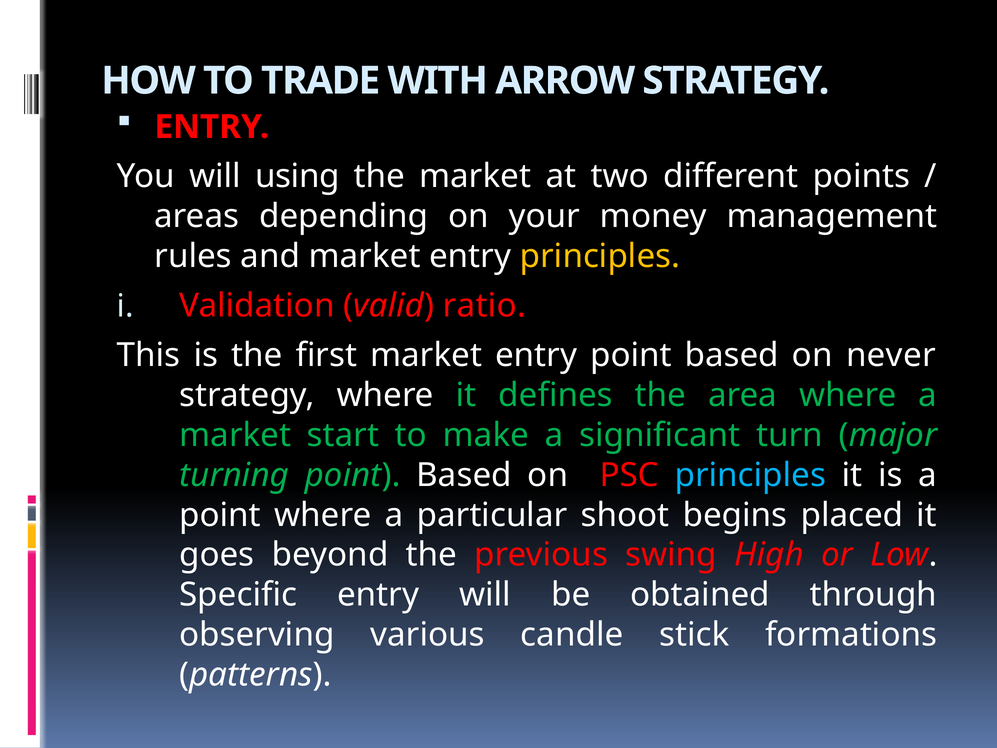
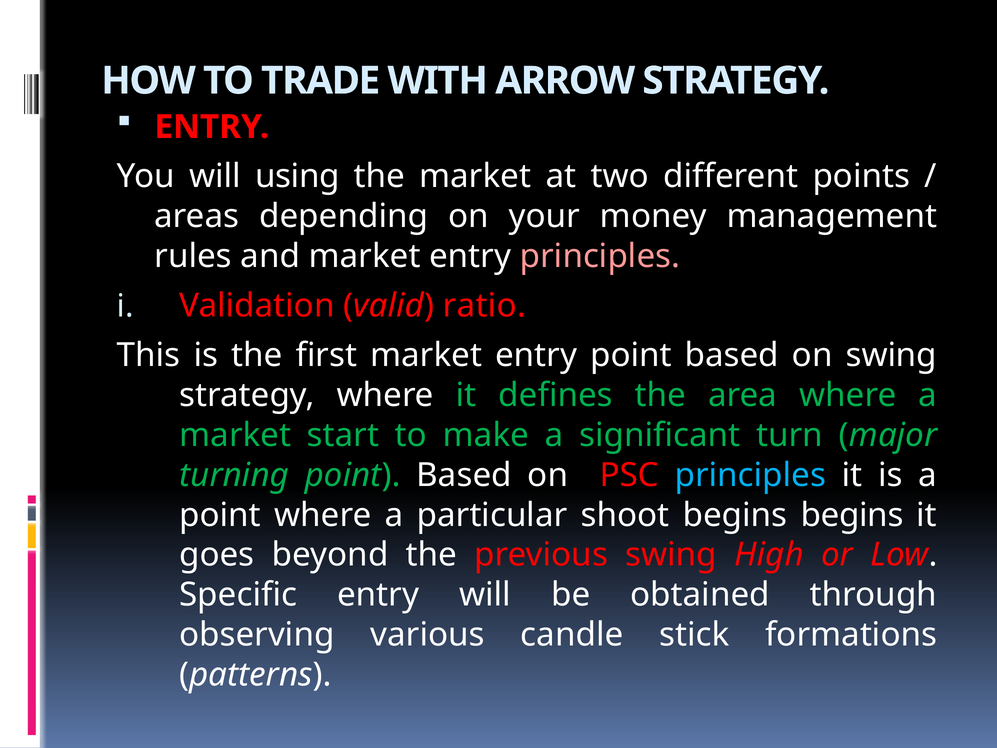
principles at (600, 256) colour: yellow -> pink
on never: never -> swing
begins placed: placed -> begins
